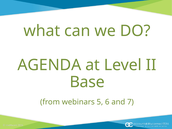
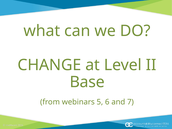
AGENDA: AGENDA -> CHANGE
